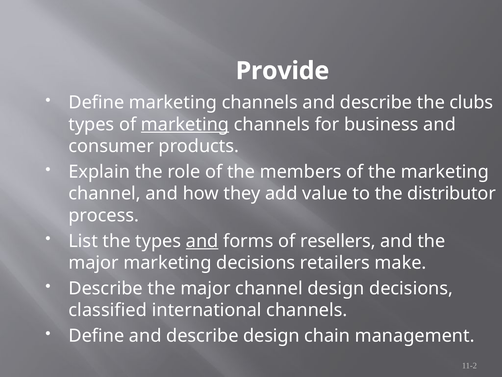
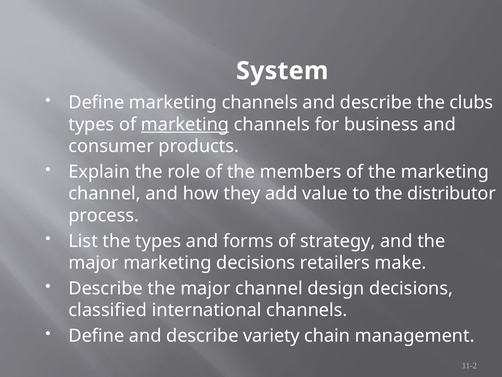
Provide: Provide -> System
and at (202, 241) underline: present -> none
resellers: resellers -> strategy
describe design: design -> variety
